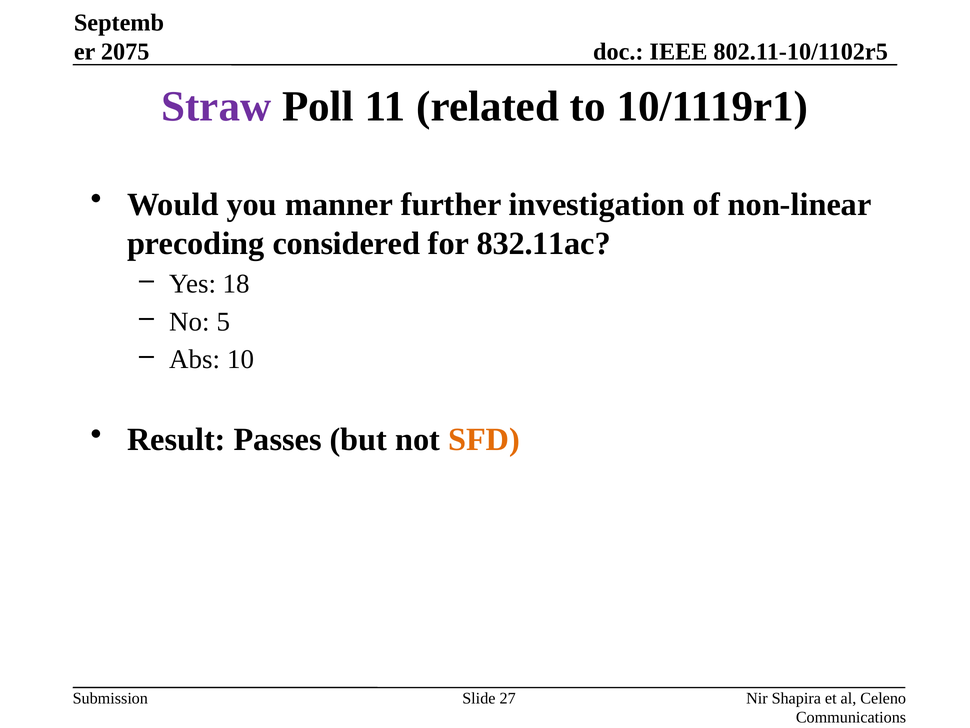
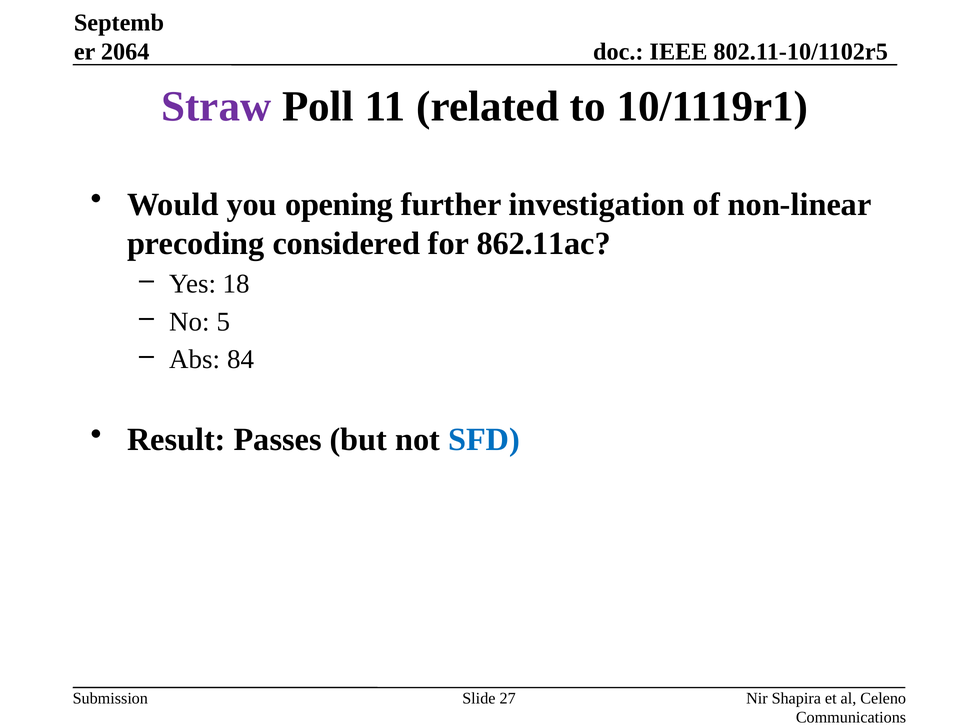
2075: 2075 -> 2064
manner: manner -> opening
832.11ac: 832.11ac -> 862.11ac
10: 10 -> 84
SFD colour: orange -> blue
